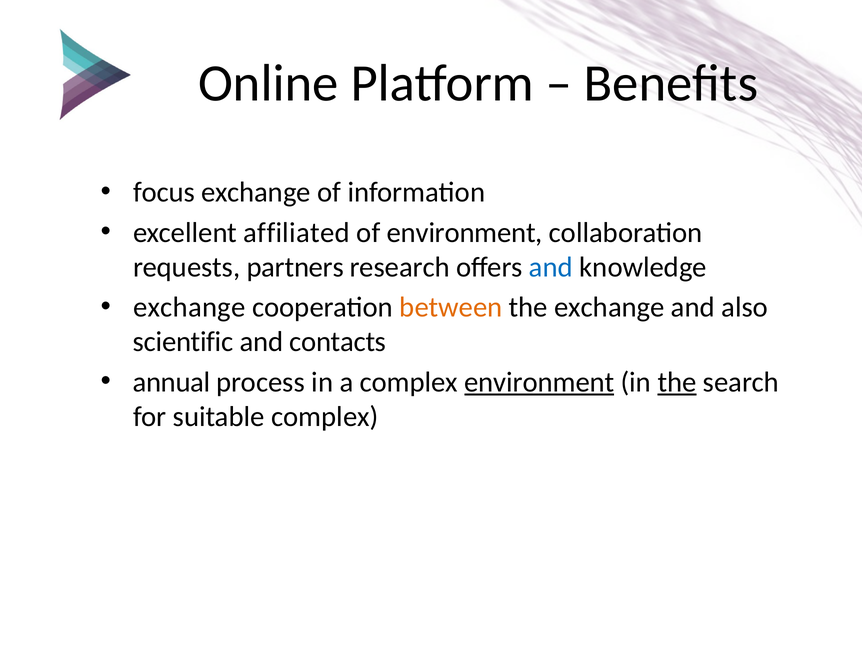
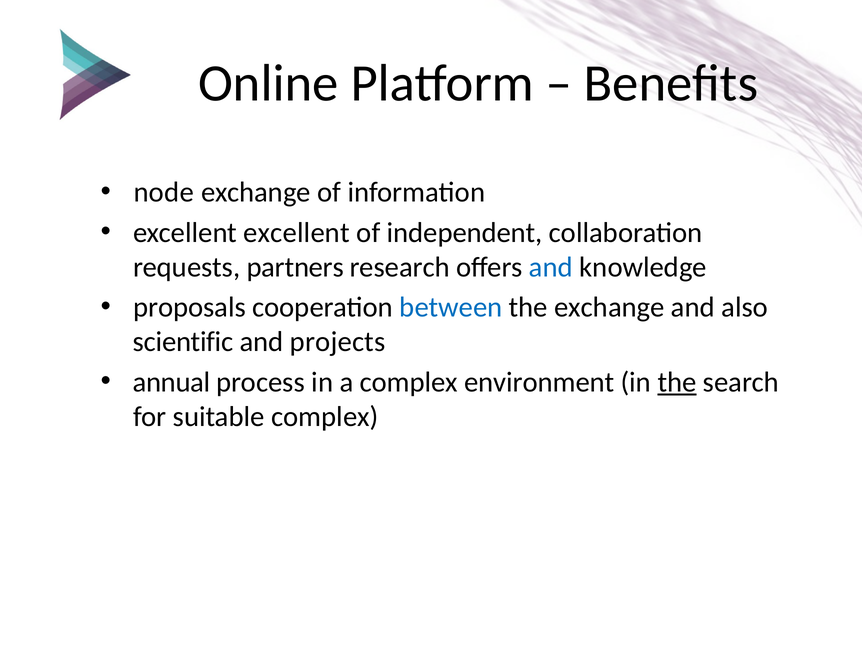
focus: focus -> node
excellent affiliated: affiliated -> excellent
of environment: environment -> independent
exchange at (189, 307): exchange -> proposals
between colour: orange -> blue
contacts: contacts -> projects
environment at (539, 382) underline: present -> none
